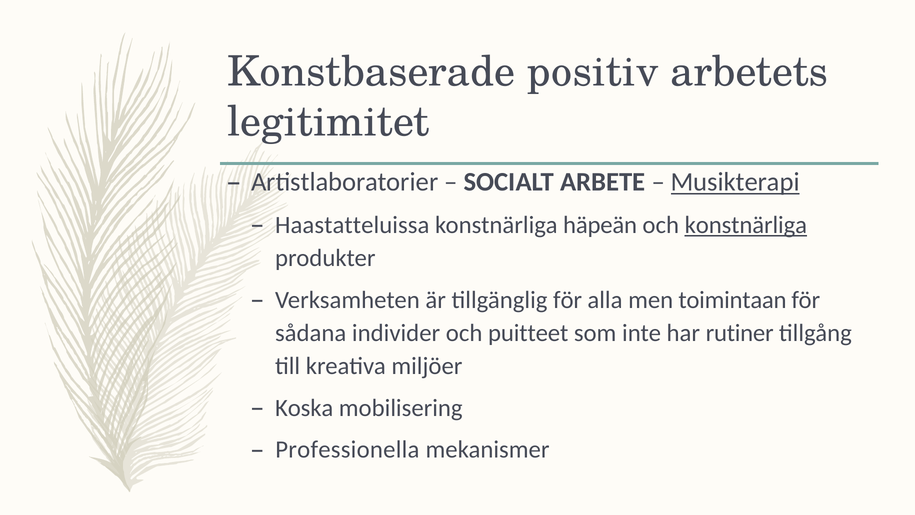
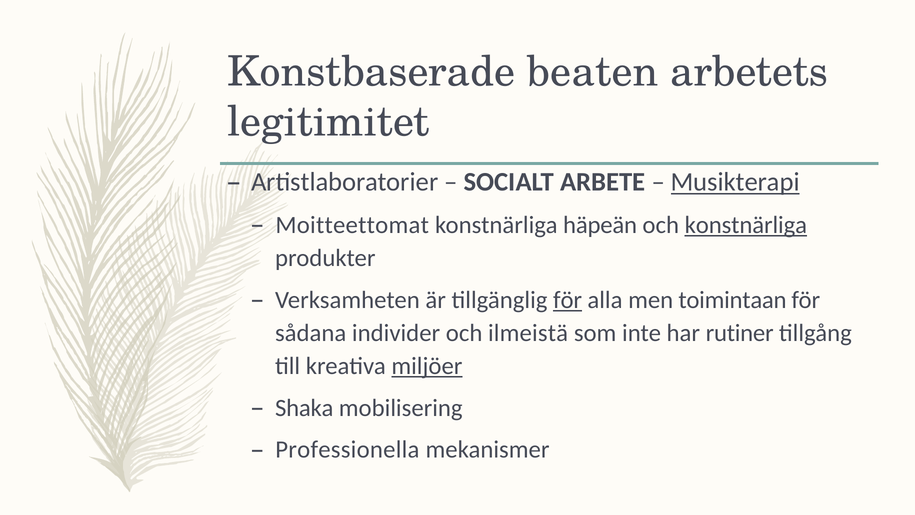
positiv: positiv -> beaten
Haastatteluissa: Haastatteluissa -> Moitteettomat
för at (568, 300) underline: none -> present
puitteet: puitteet -> ilmeistä
miljöer underline: none -> present
Koska: Koska -> Shaka
